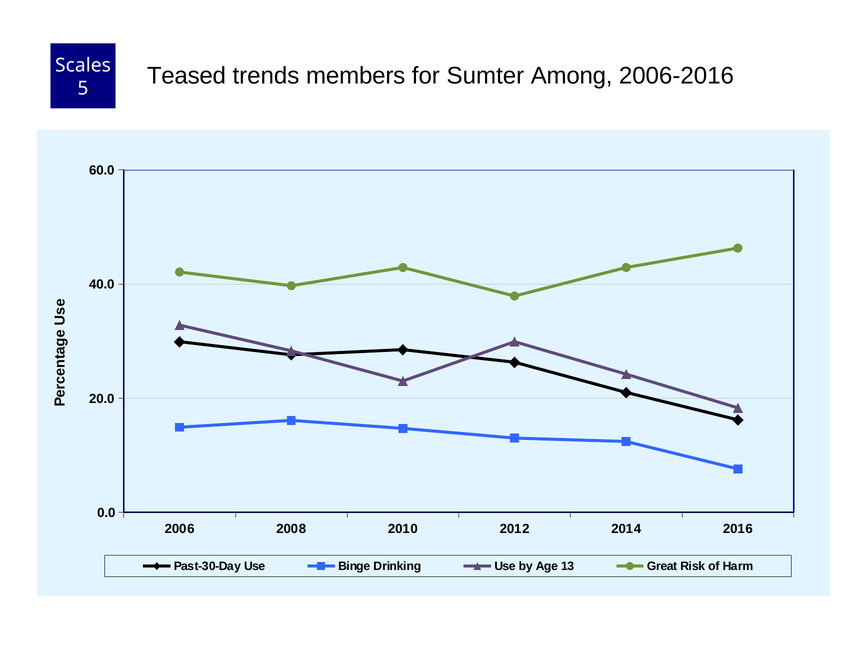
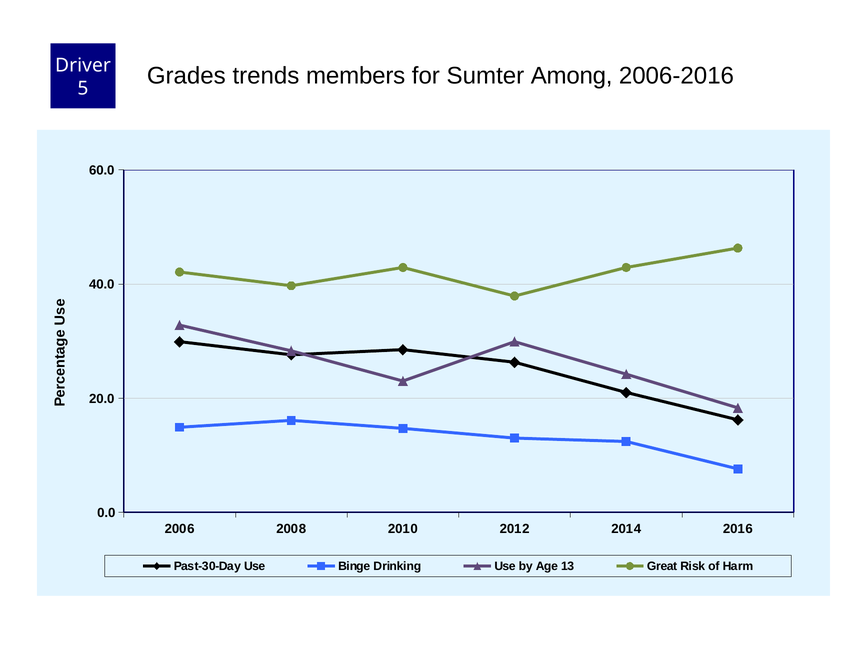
Scales: Scales -> Driver
Teased: Teased -> Grades
